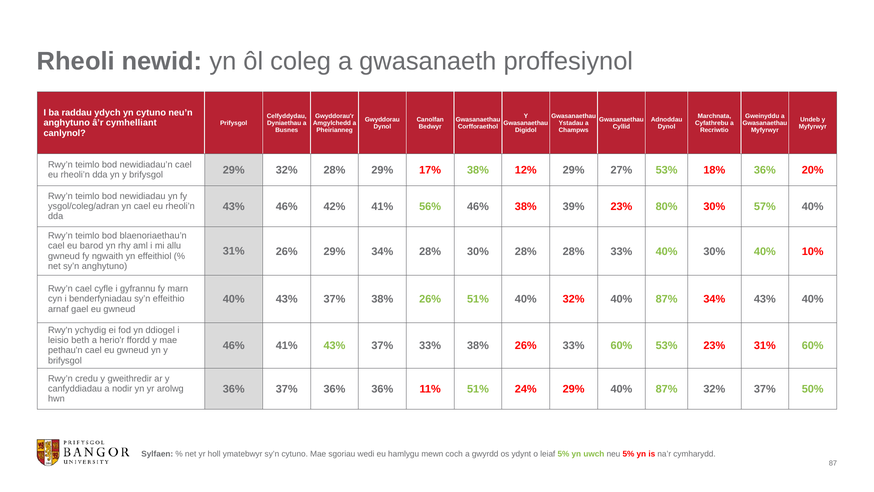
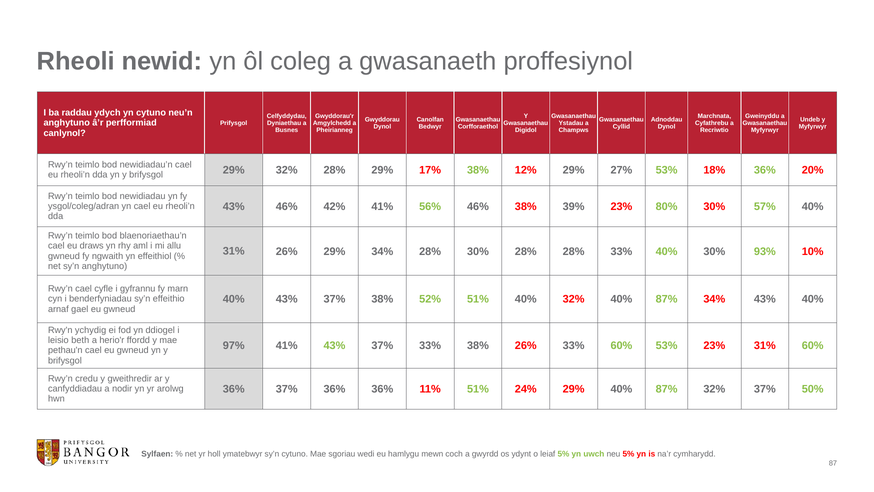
cymhelliant: cymhelliant -> perfformiad
barod: barod -> draws
30% 40%: 40% -> 93%
37% 38% 26%: 26% -> 52%
46% at (234, 346): 46% -> 97%
